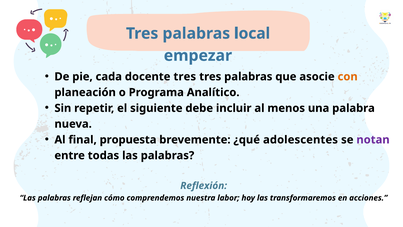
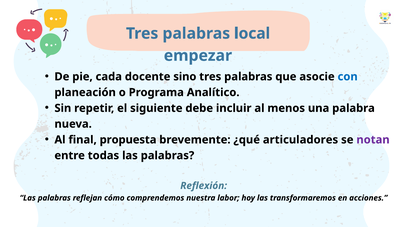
docente tres: tres -> sino
con colour: orange -> blue
adolescentes: adolescentes -> articuladores
